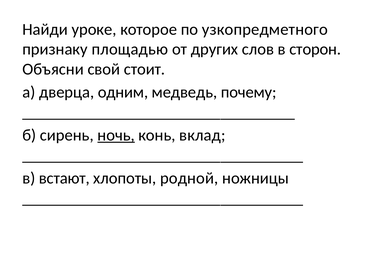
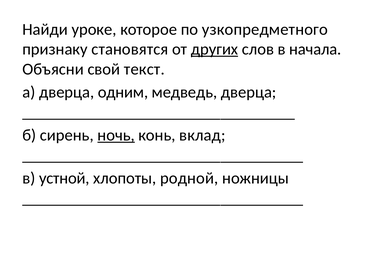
площадью: площадью -> становятся
других underline: none -> present
сторон: сторон -> начала
стоит: стоит -> текст
медведь почему: почему -> дверца
встают: встают -> устной
